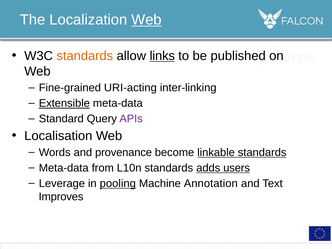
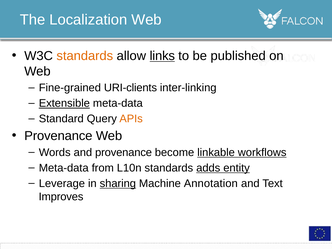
Web at (147, 20) underline: present -> none
URI-acting: URI-acting -> URI-clients
APIs colour: purple -> orange
Localisation at (58, 136): Localisation -> Provenance
linkable standards: standards -> workflows
users: users -> entity
pooling: pooling -> sharing
